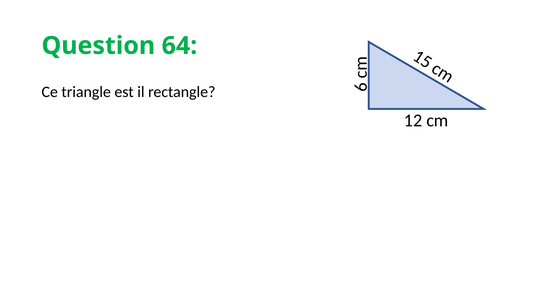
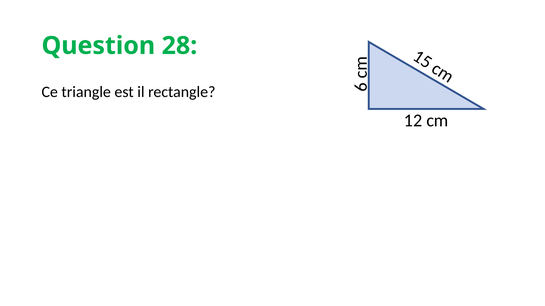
64: 64 -> 28
